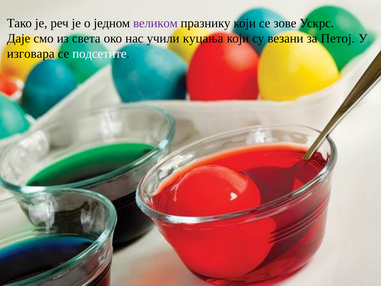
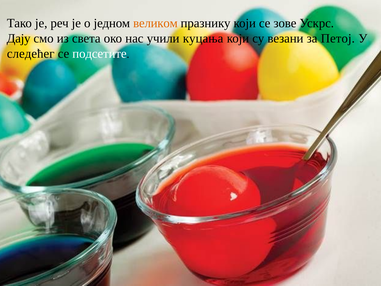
великом colour: purple -> orange
Даје: Даје -> Дају
изговара: изговара -> следећег
